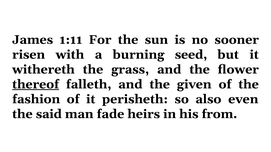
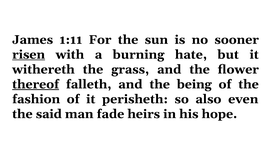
risen underline: none -> present
seed: seed -> hate
given: given -> being
from: from -> hope
